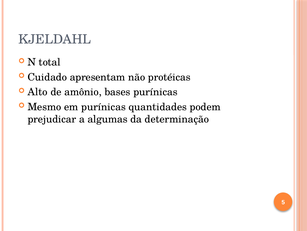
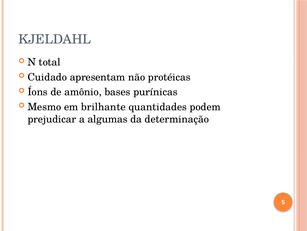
Alto: Alto -> Íons
em purínicas: purínicas -> brilhante
